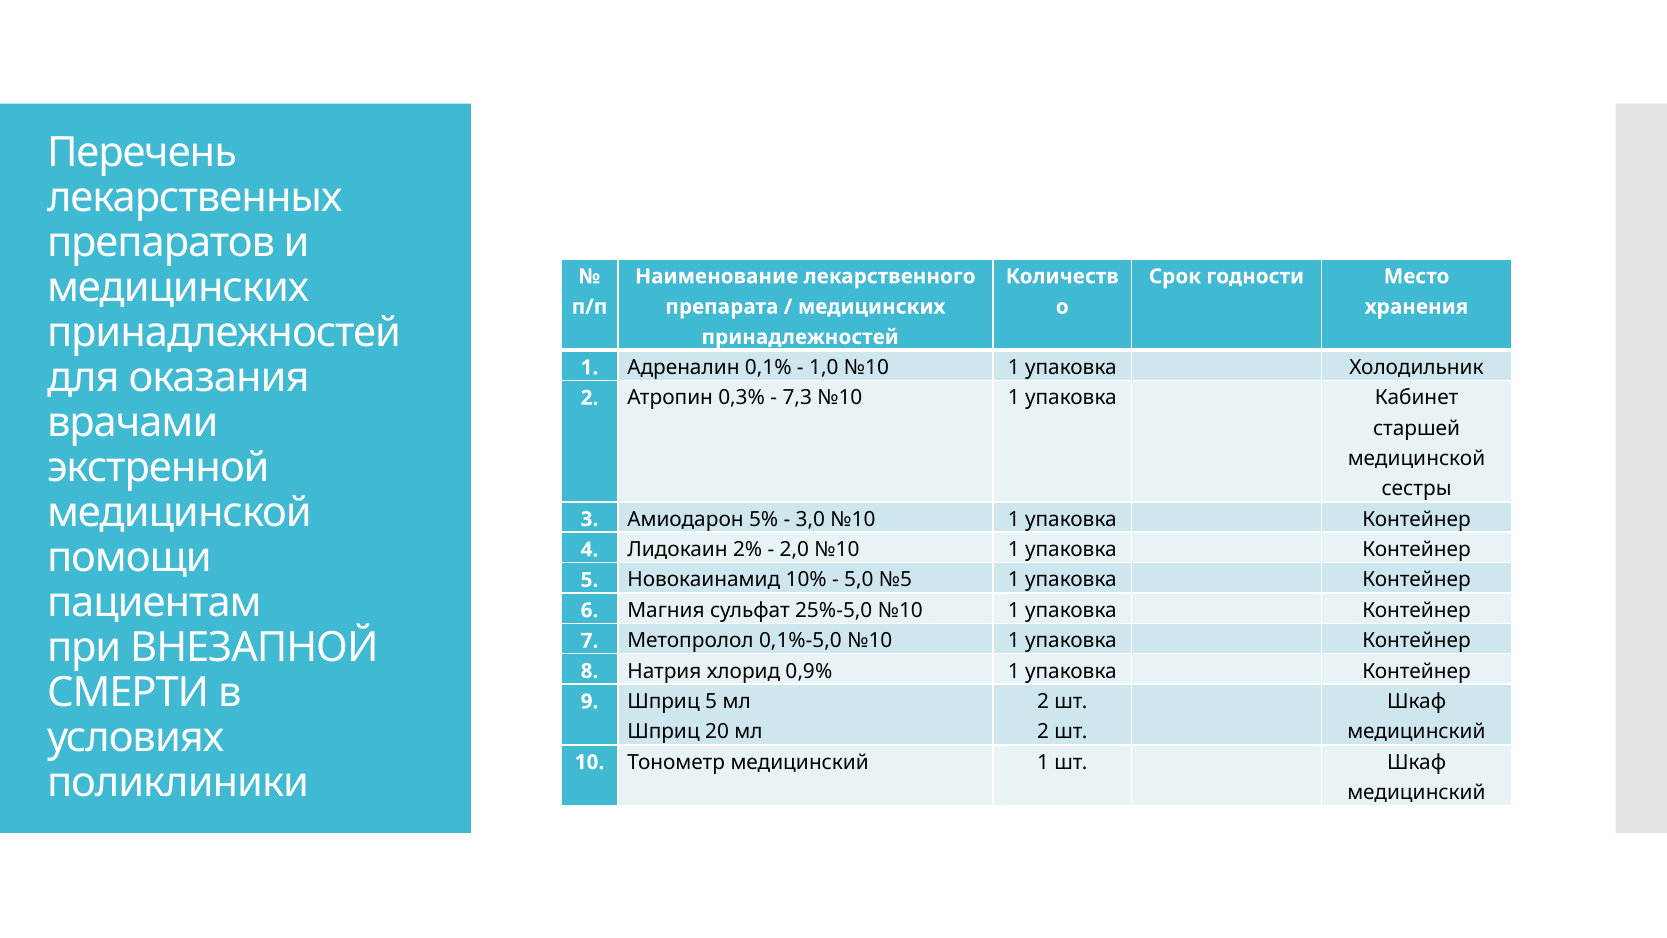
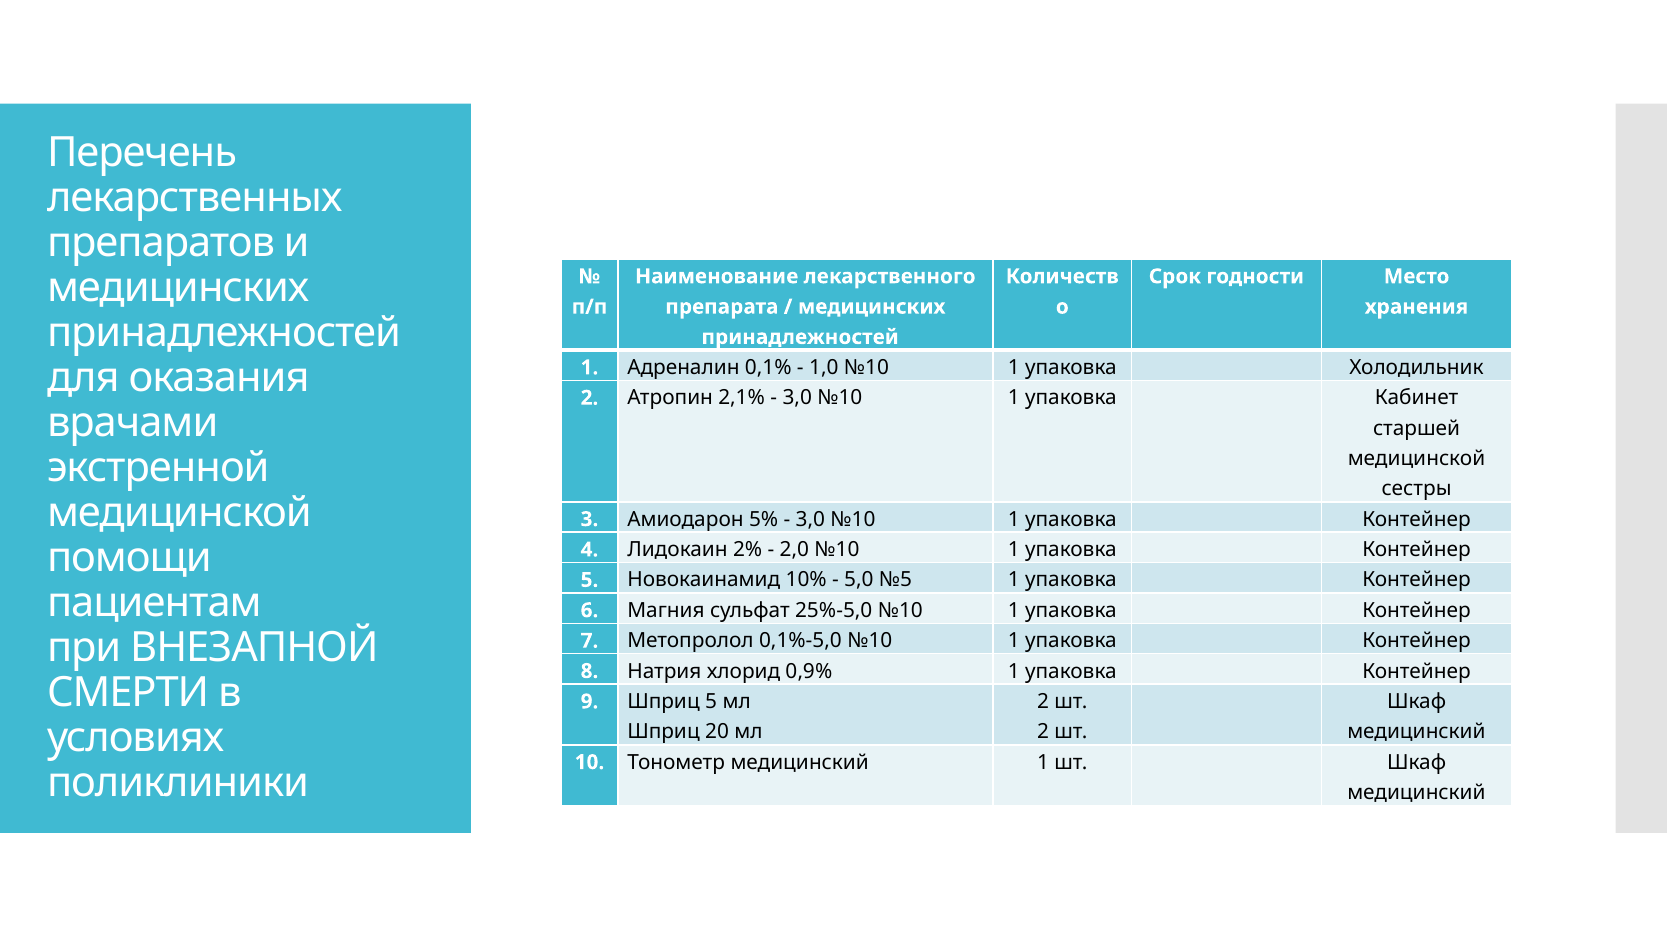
0,3%: 0,3% -> 2,1%
7,3 at (797, 398): 7,3 -> 3,0
